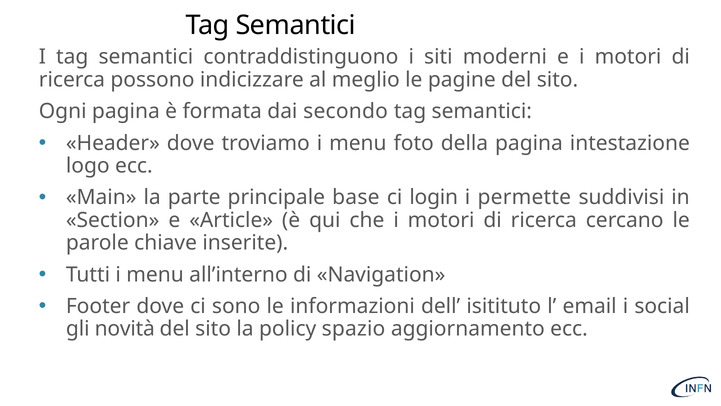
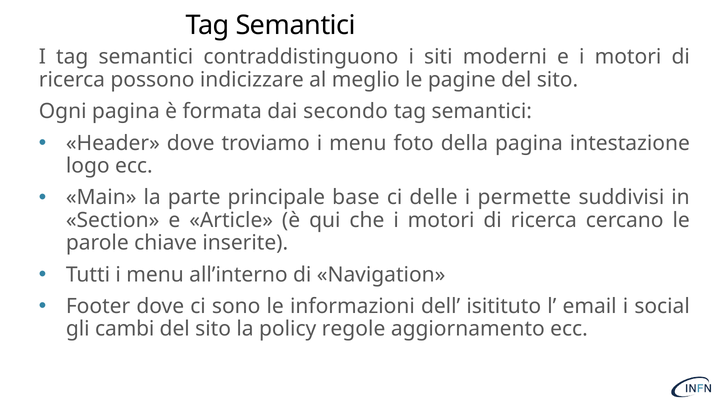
login: login -> delle
novità: novità -> cambi
spazio: spazio -> regole
